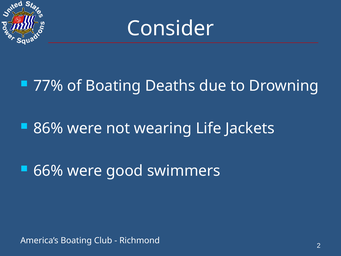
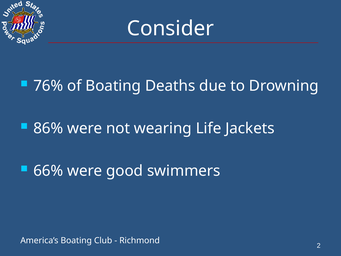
77%: 77% -> 76%
